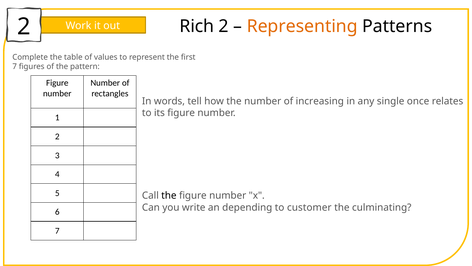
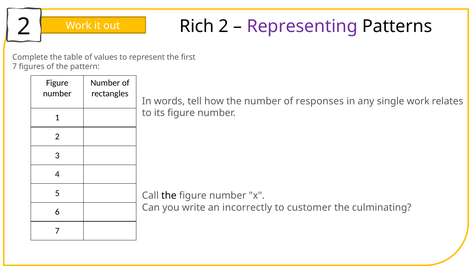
Representing colour: orange -> purple
increasing: increasing -> responses
single once: once -> work
depending: depending -> incorrectly
